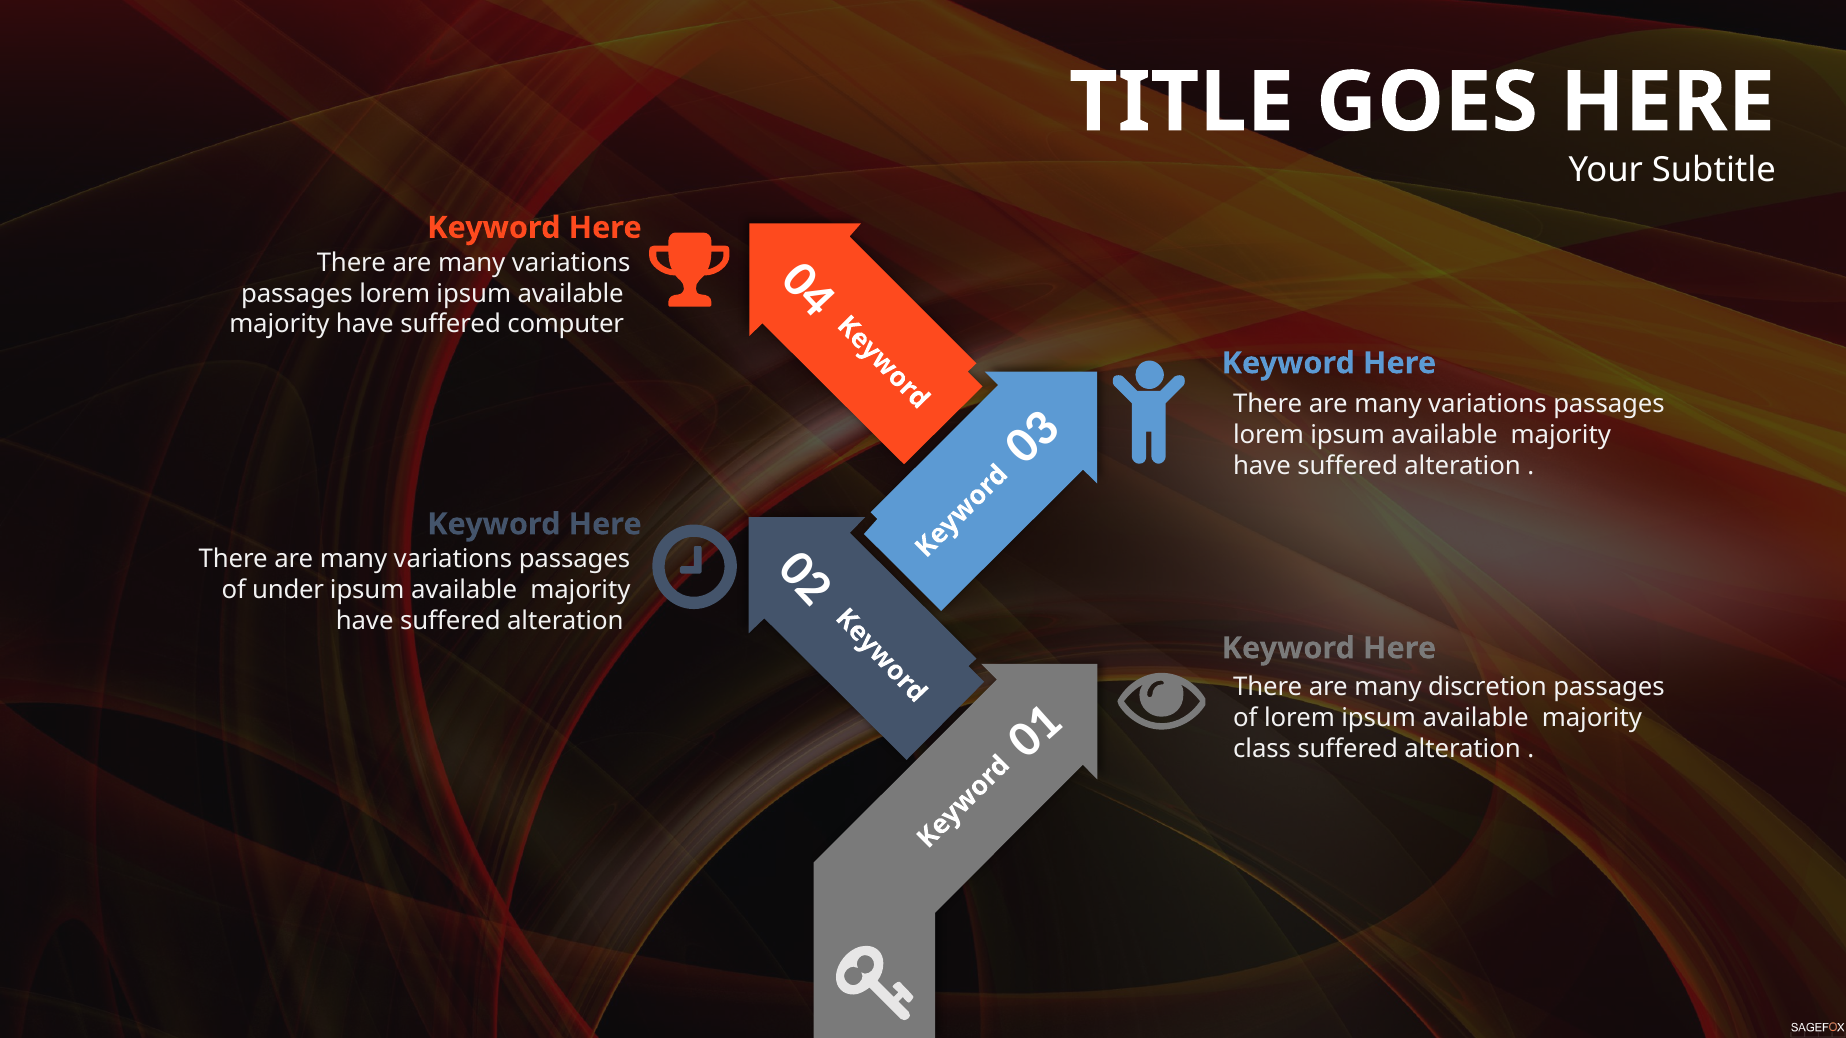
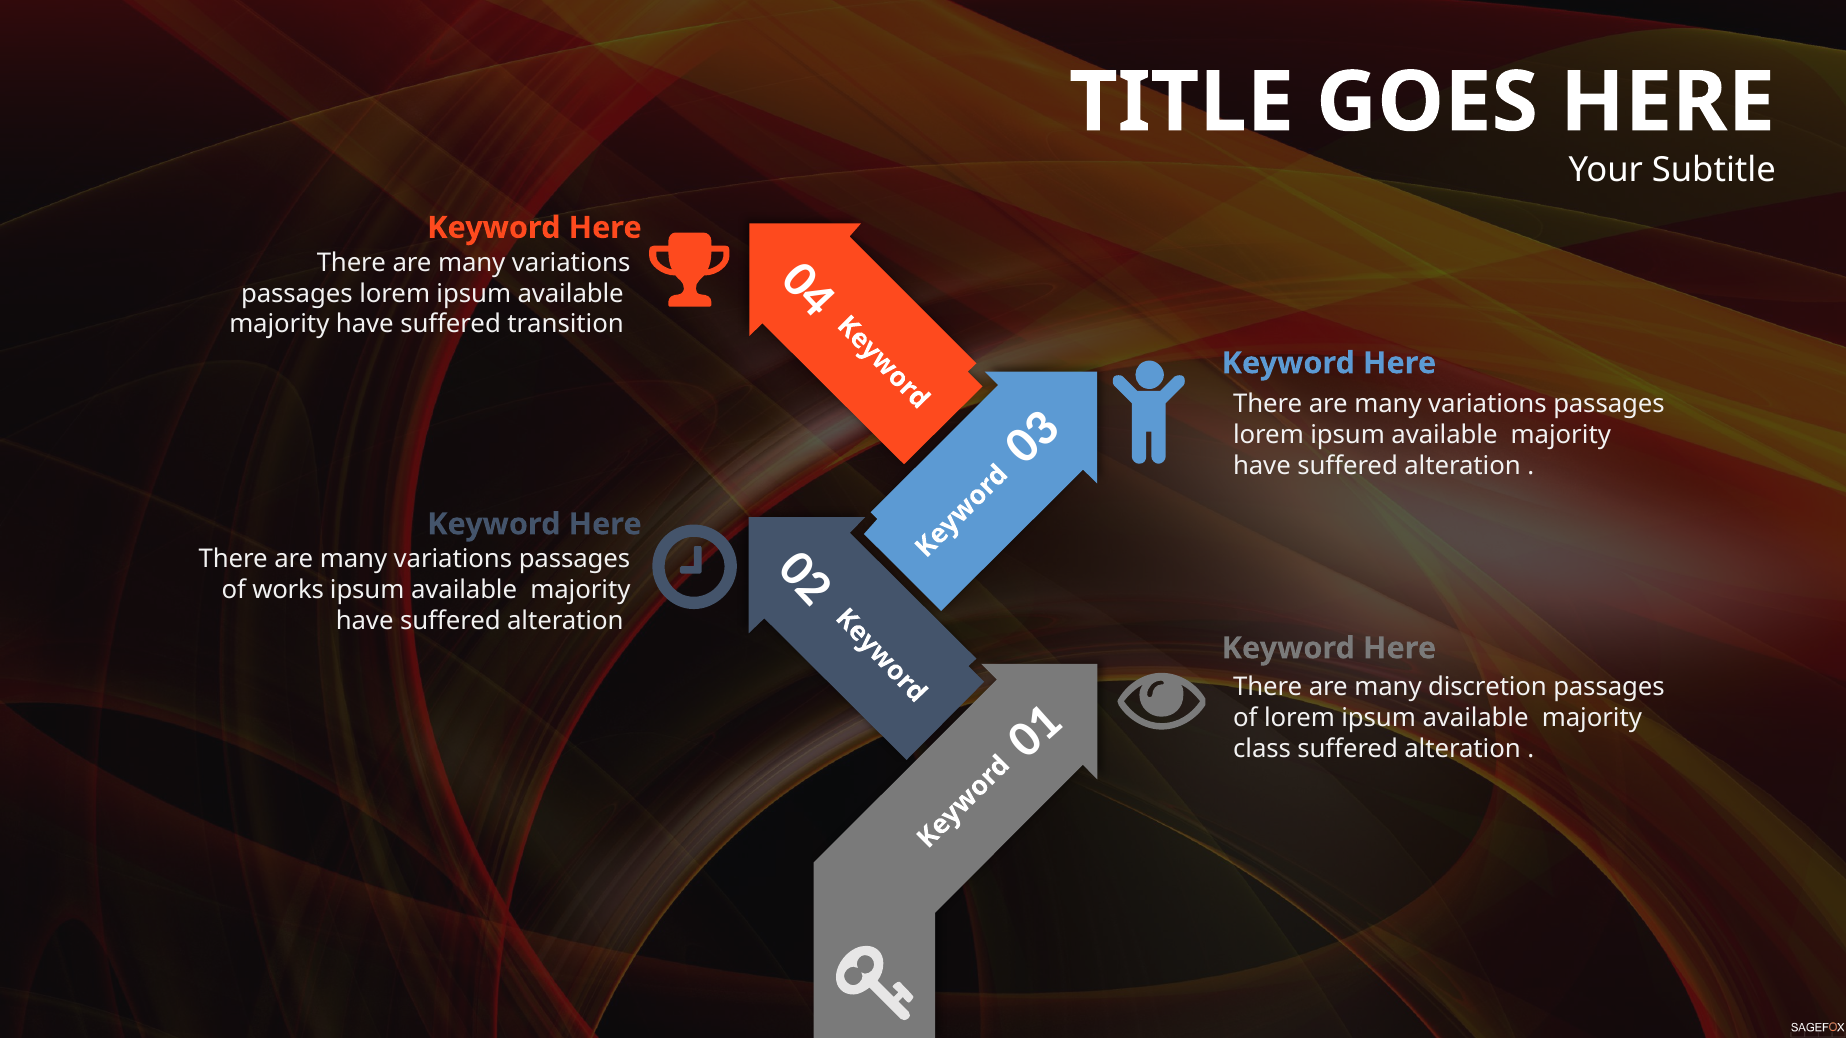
computer: computer -> transition
under: under -> works
